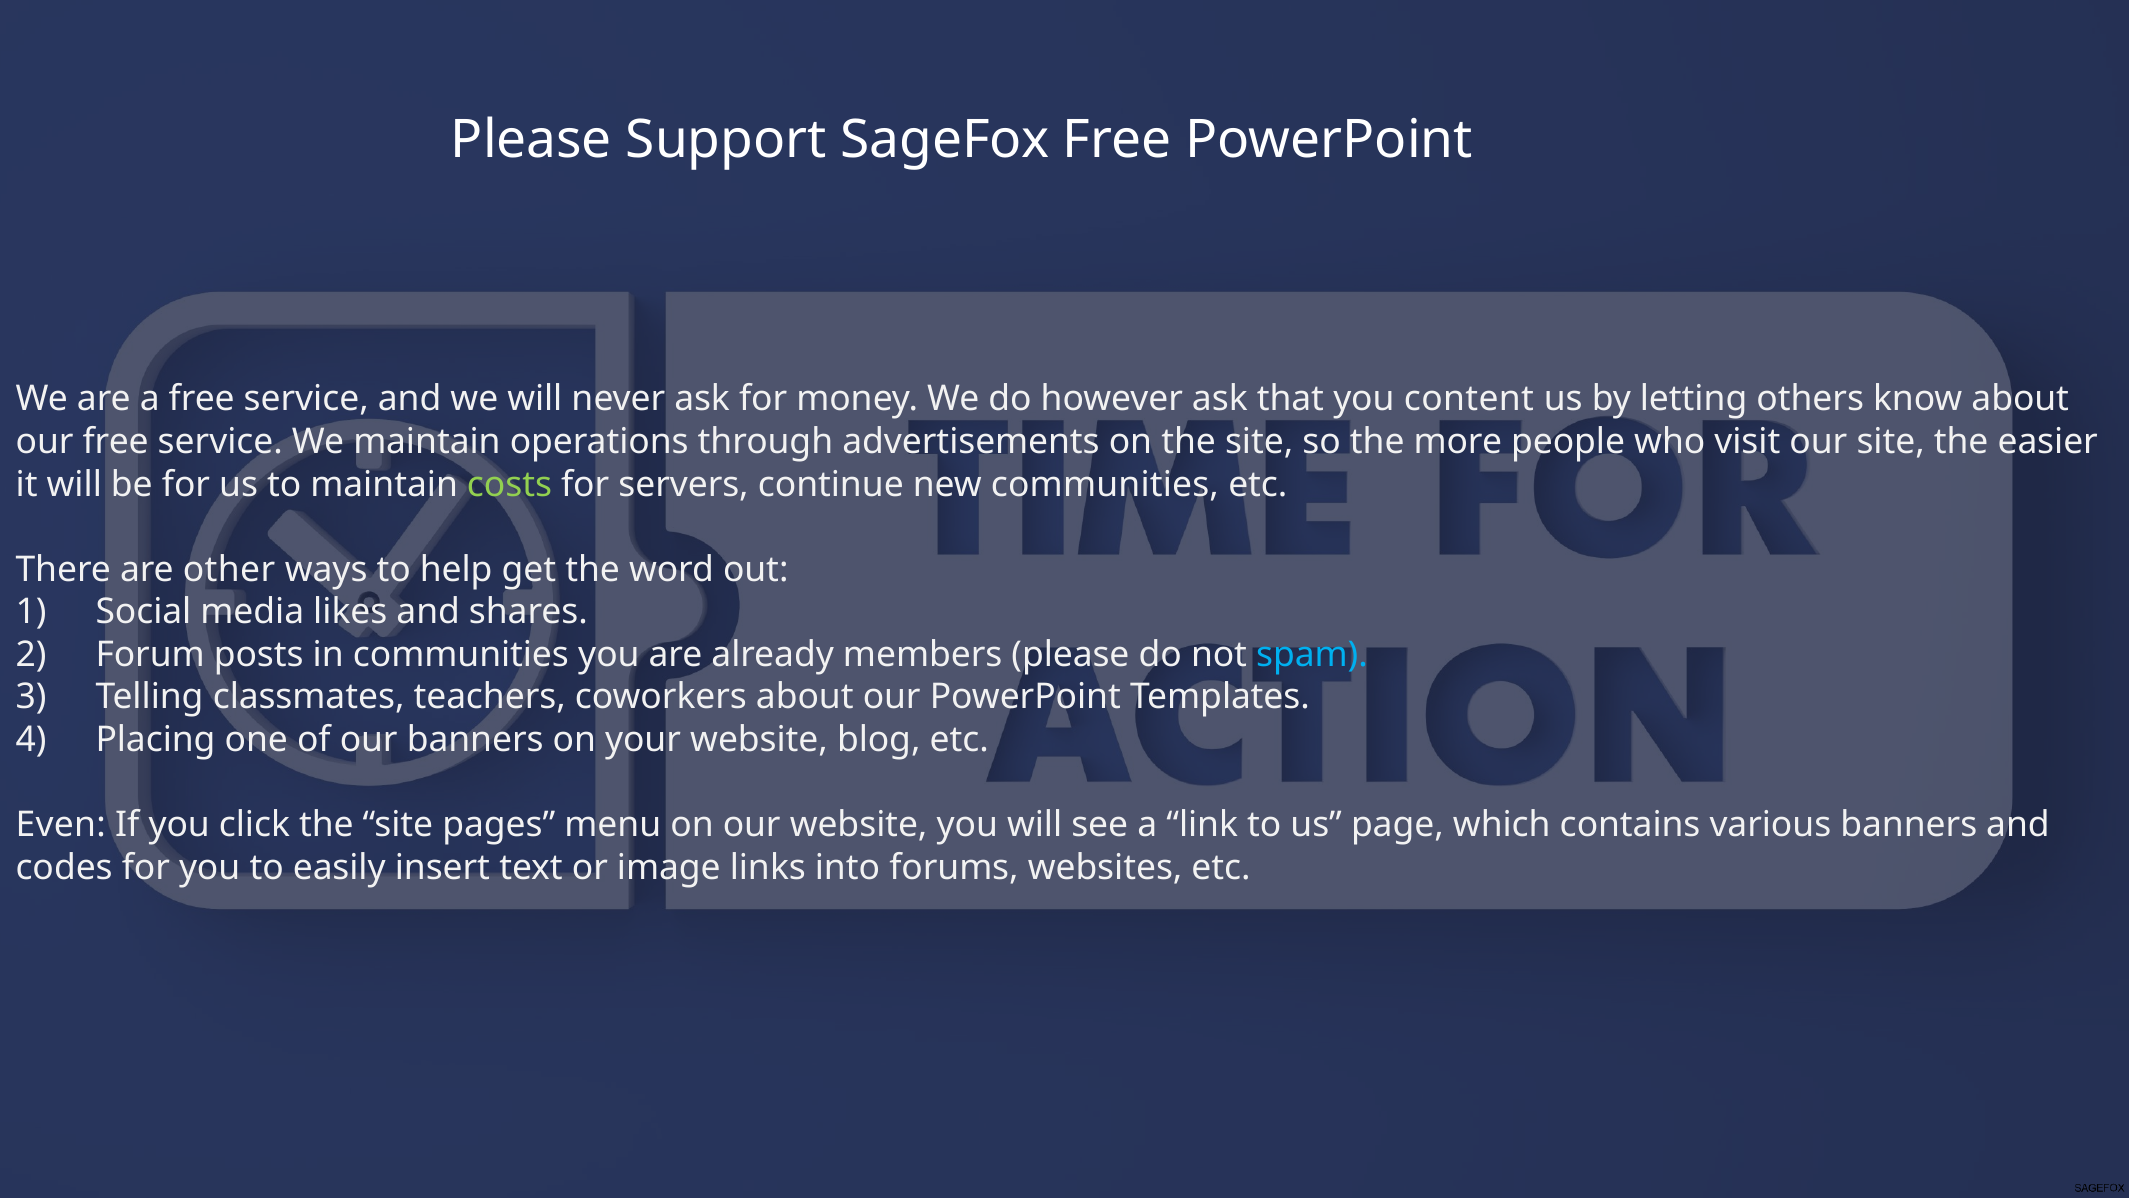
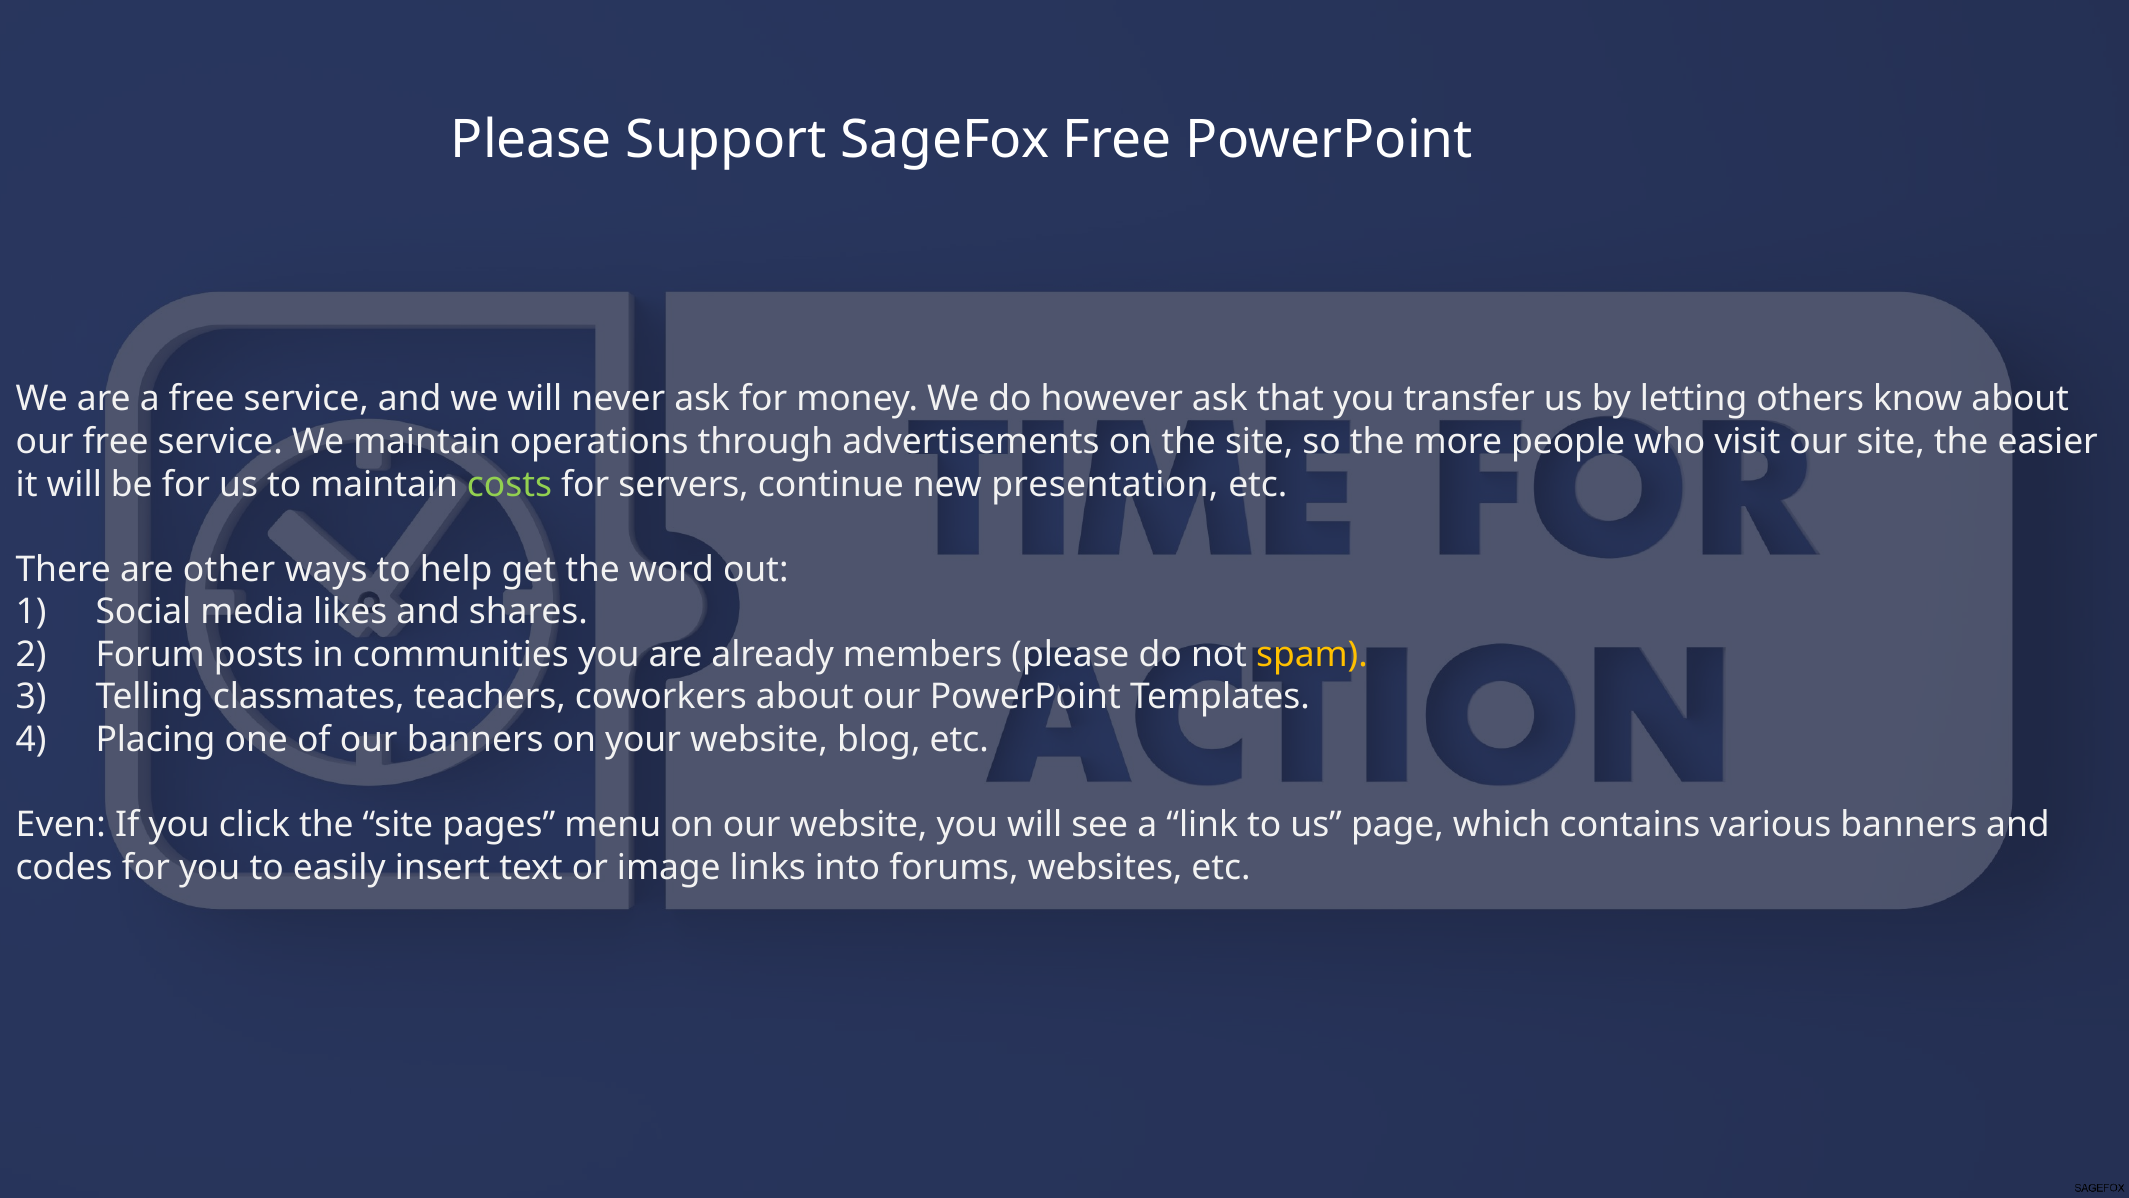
content: content -> transfer
new communities: communities -> presentation
spam colour: light blue -> yellow
